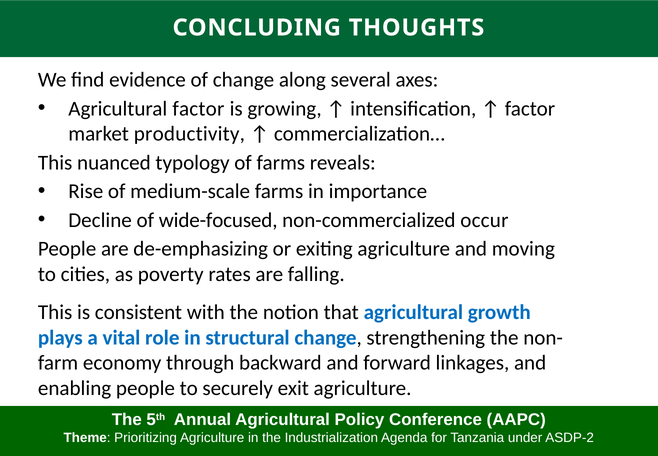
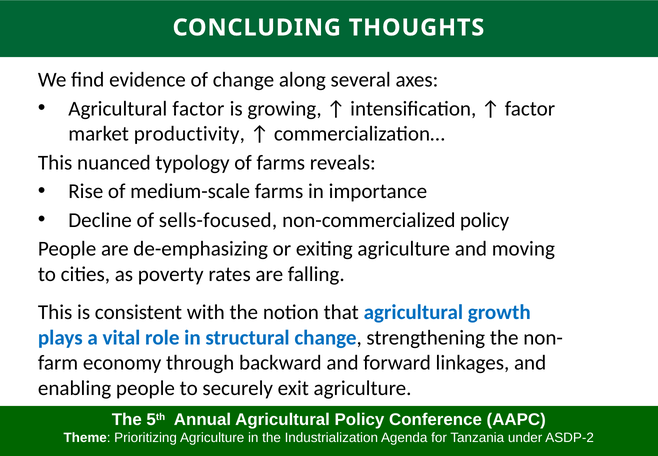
wide-focused: wide-focused -> sells-focused
non-commercialized occur: occur -> policy
